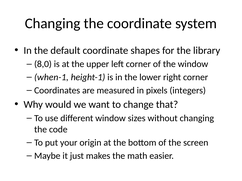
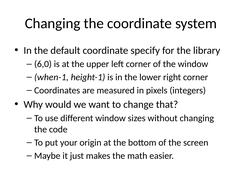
shapes: shapes -> specify
8,0: 8,0 -> 6,0
